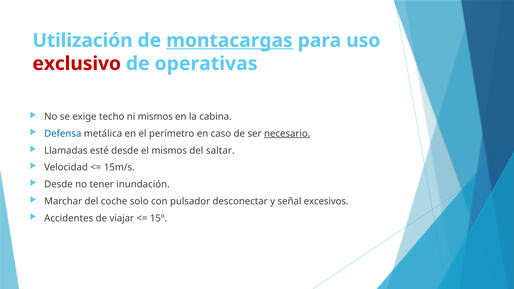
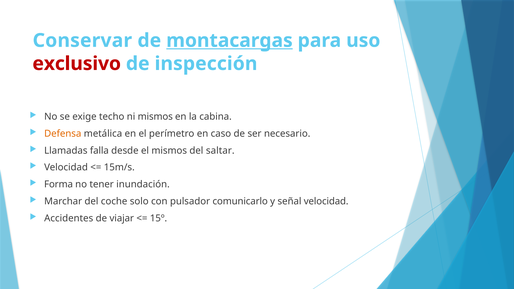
Utilización: Utilización -> Conservar
operativas: operativas -> inspección
Defensa colour: blue -> orange
necesario underline: present -> none
esté: esté -> falla
Desde at (58, 184): Desde -> Forma
desconectar: desconectar -> comunicarlo
señal excesivos: excesivos -> velocidad
